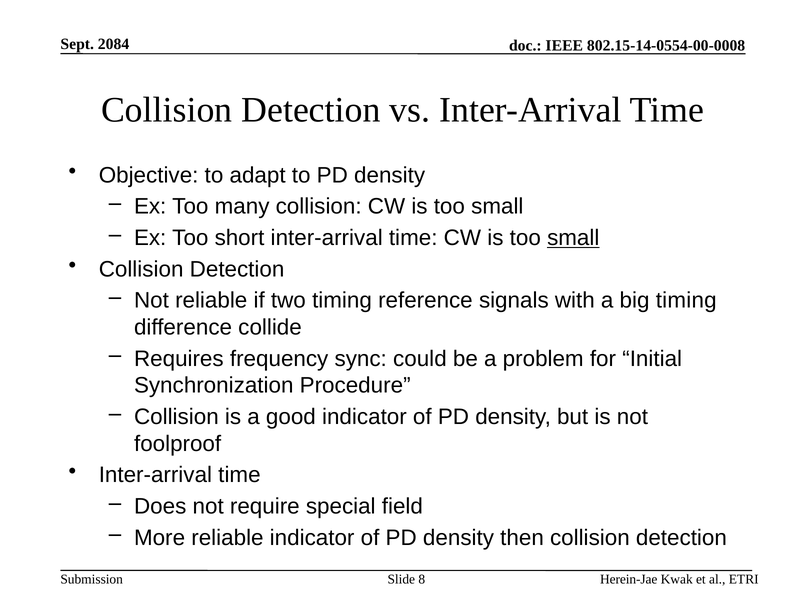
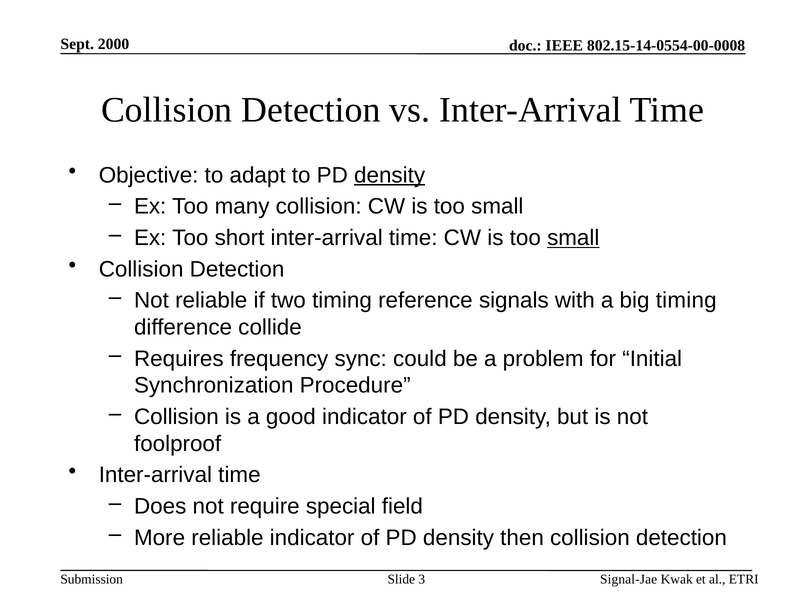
2084: 2084 -> 2000
density at (390, 175) underline: none -> present
Herein-Jae: Herein-Jae -> Signal-Jae
8: 8 -> 3
